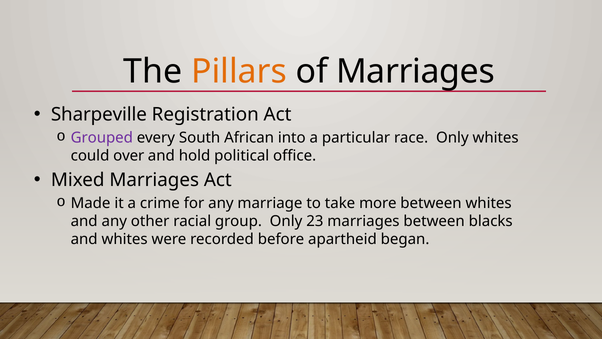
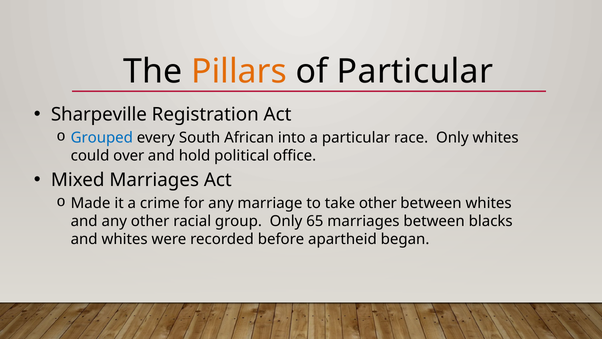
of Marriages: Marriages -> Particular
Grouped colour: purple -> blue
take more: more -> other
23: 23 -> 65
